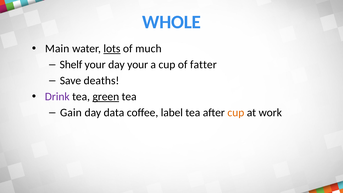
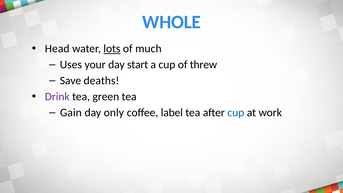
Main: Main -> Head
Shelf: Shelf -> Uses
day your: your -> start
fatter: fatter -> threw
green underline: present -> none
data: data -> only
cup at (236, 113) colour: orange -> blue
